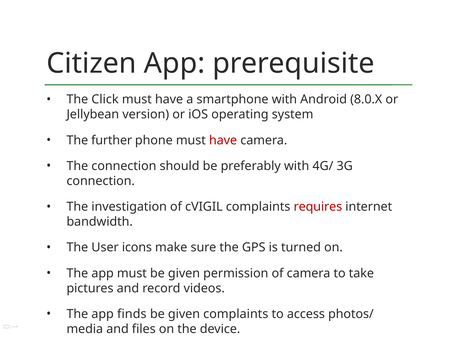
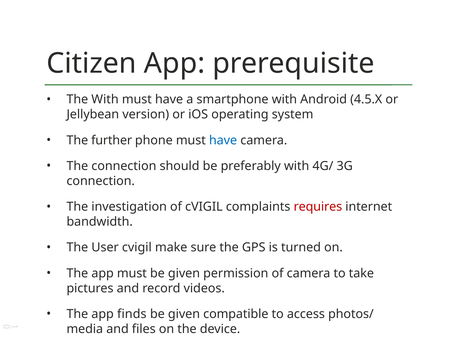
The Click: Click -> With
8.0.X: 8.0.X -> 4.5.X
have at (223, 140) colour: red -> blue
User icons: icons -> cvigil
given complaints: complaints -> compatible
